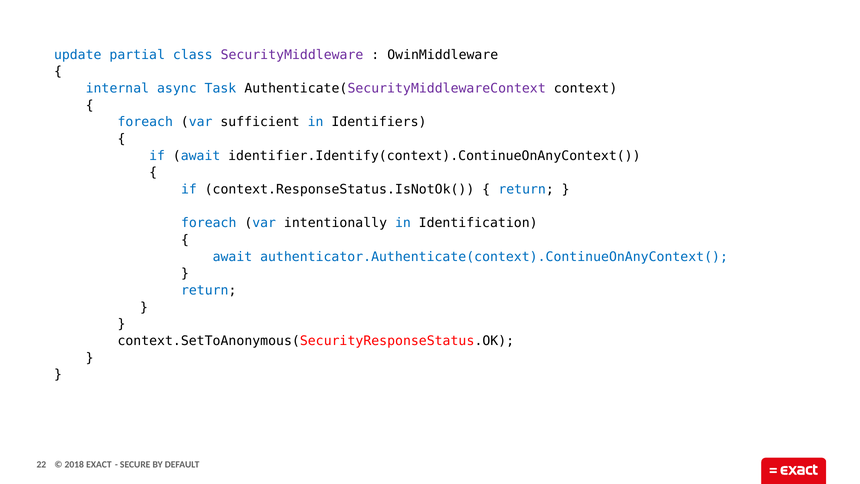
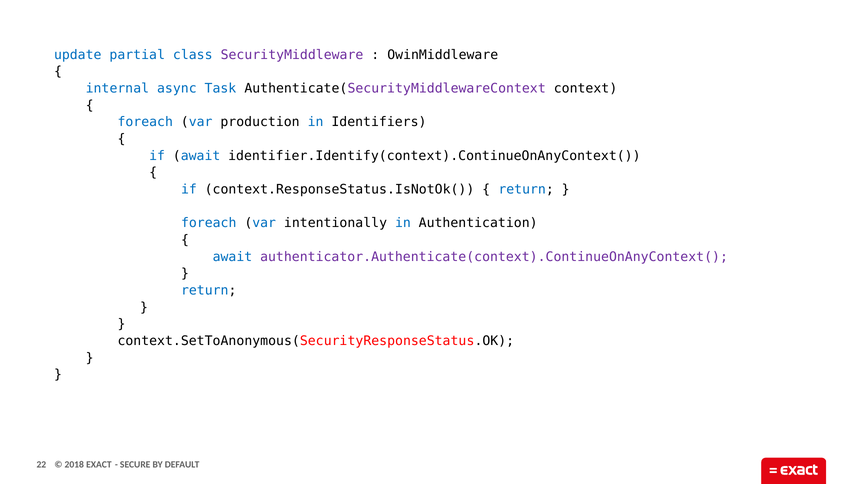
sufficient: sufficient -> production
Identification: Identification -> Authentication
authenticator.Authenticate(context).ContinueOnAnyContext( colour: blue -> purple
